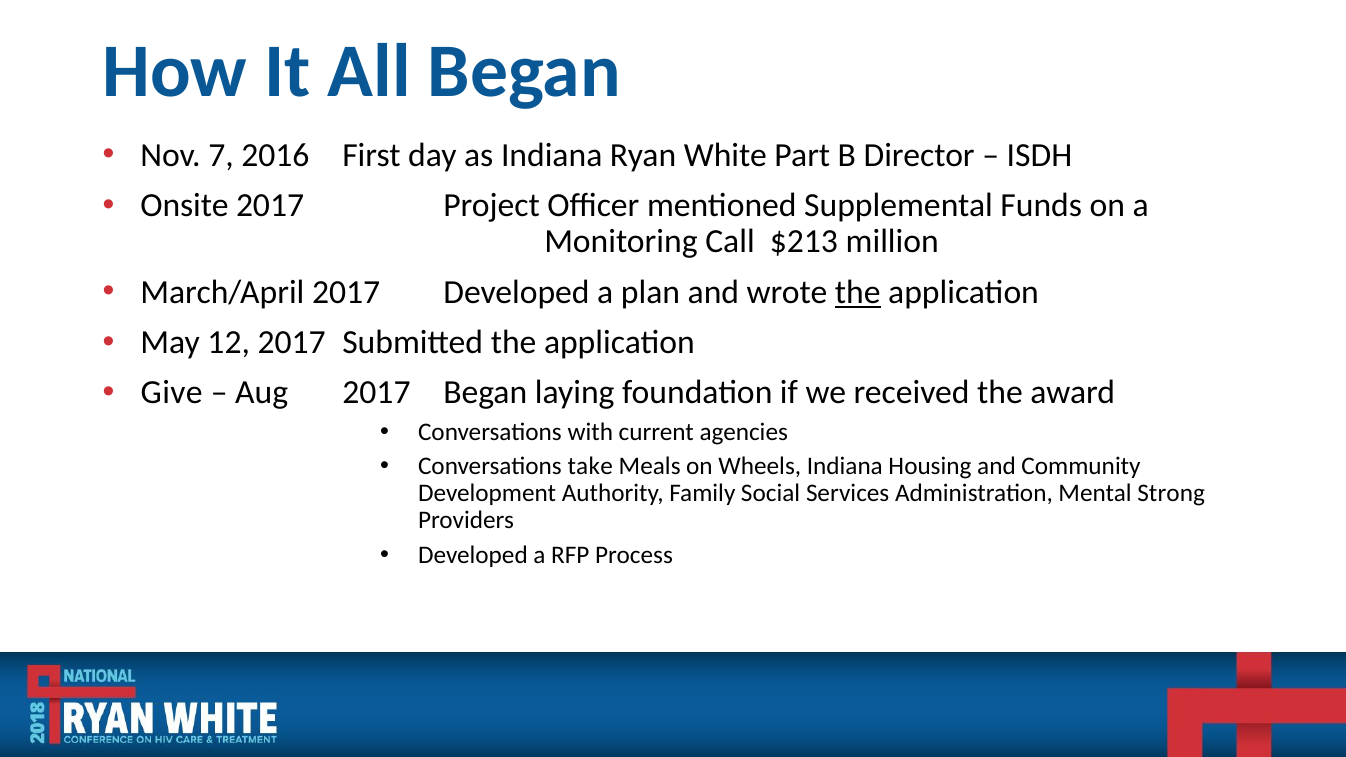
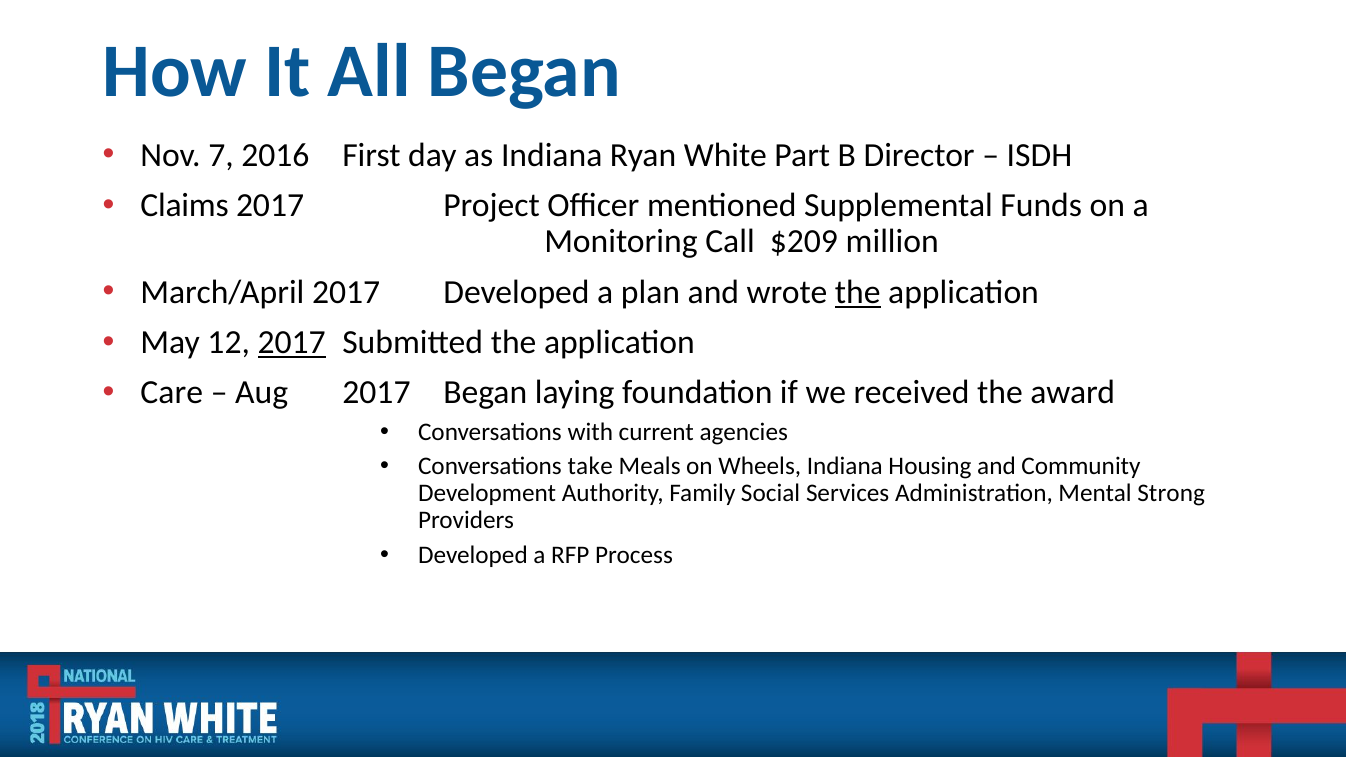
Onsite: Onsite -> Claims
$213: $213 -> $209
2017 at (292, 343) underline: none -> present
Give: Give -> Care
